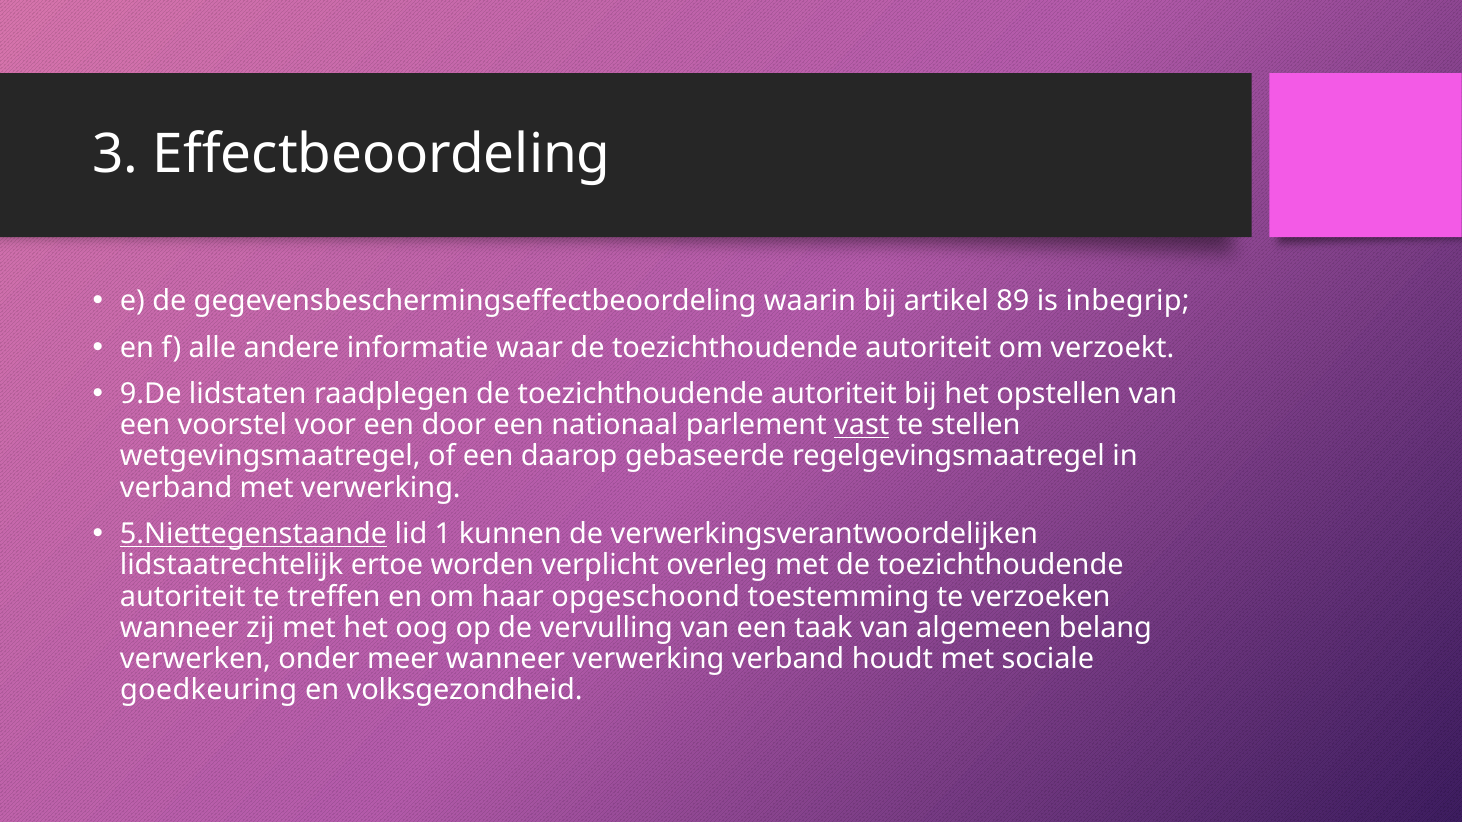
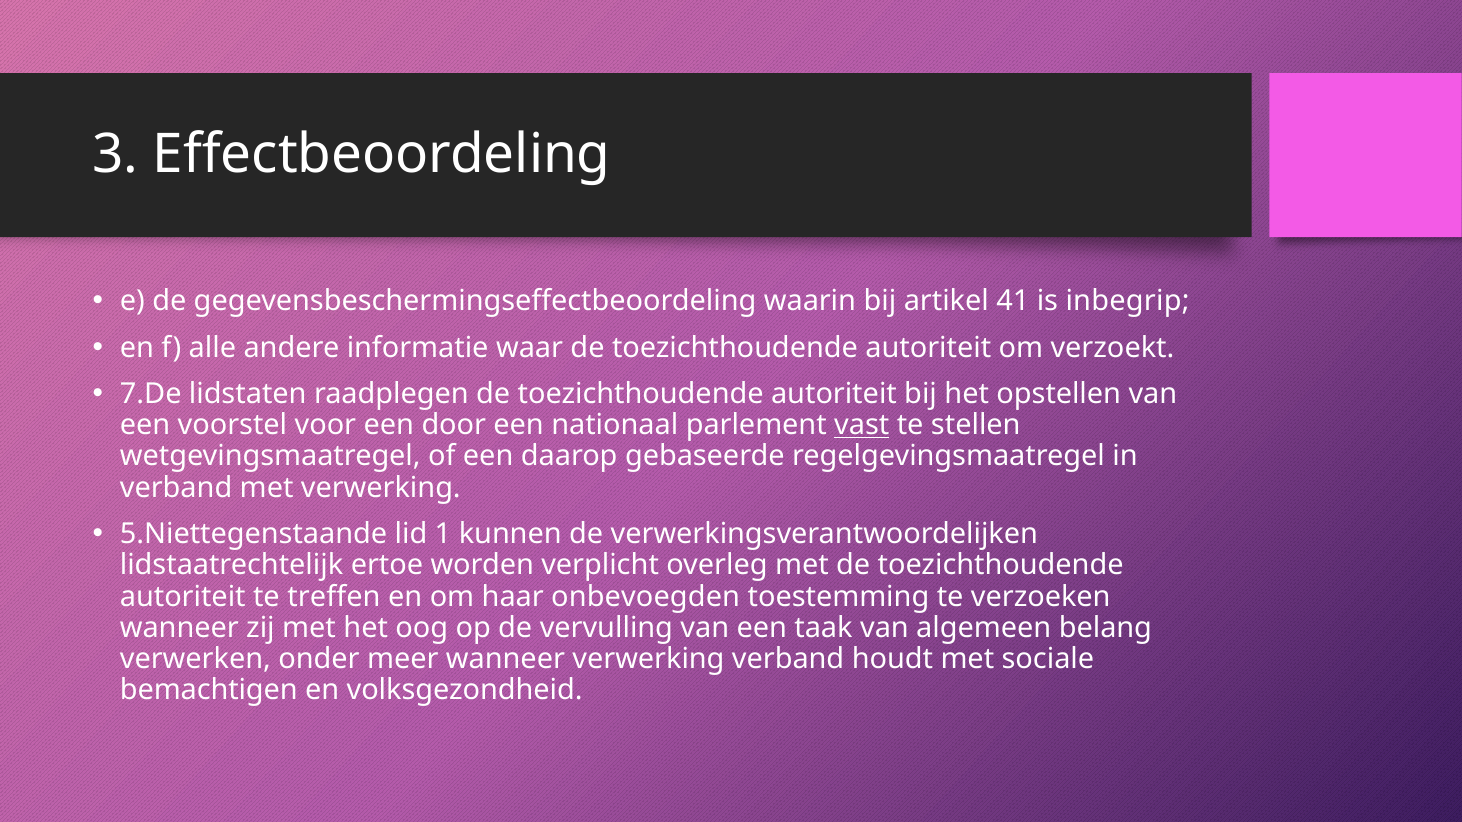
89: 89 -> 41
9.De: 9.De -> 7.De
5.Niettegenstaande underline: present -> none
opgeschoond: opgeschoond -> onbevoegden
goedkeuring: goedkeuring -> bemachtigen
